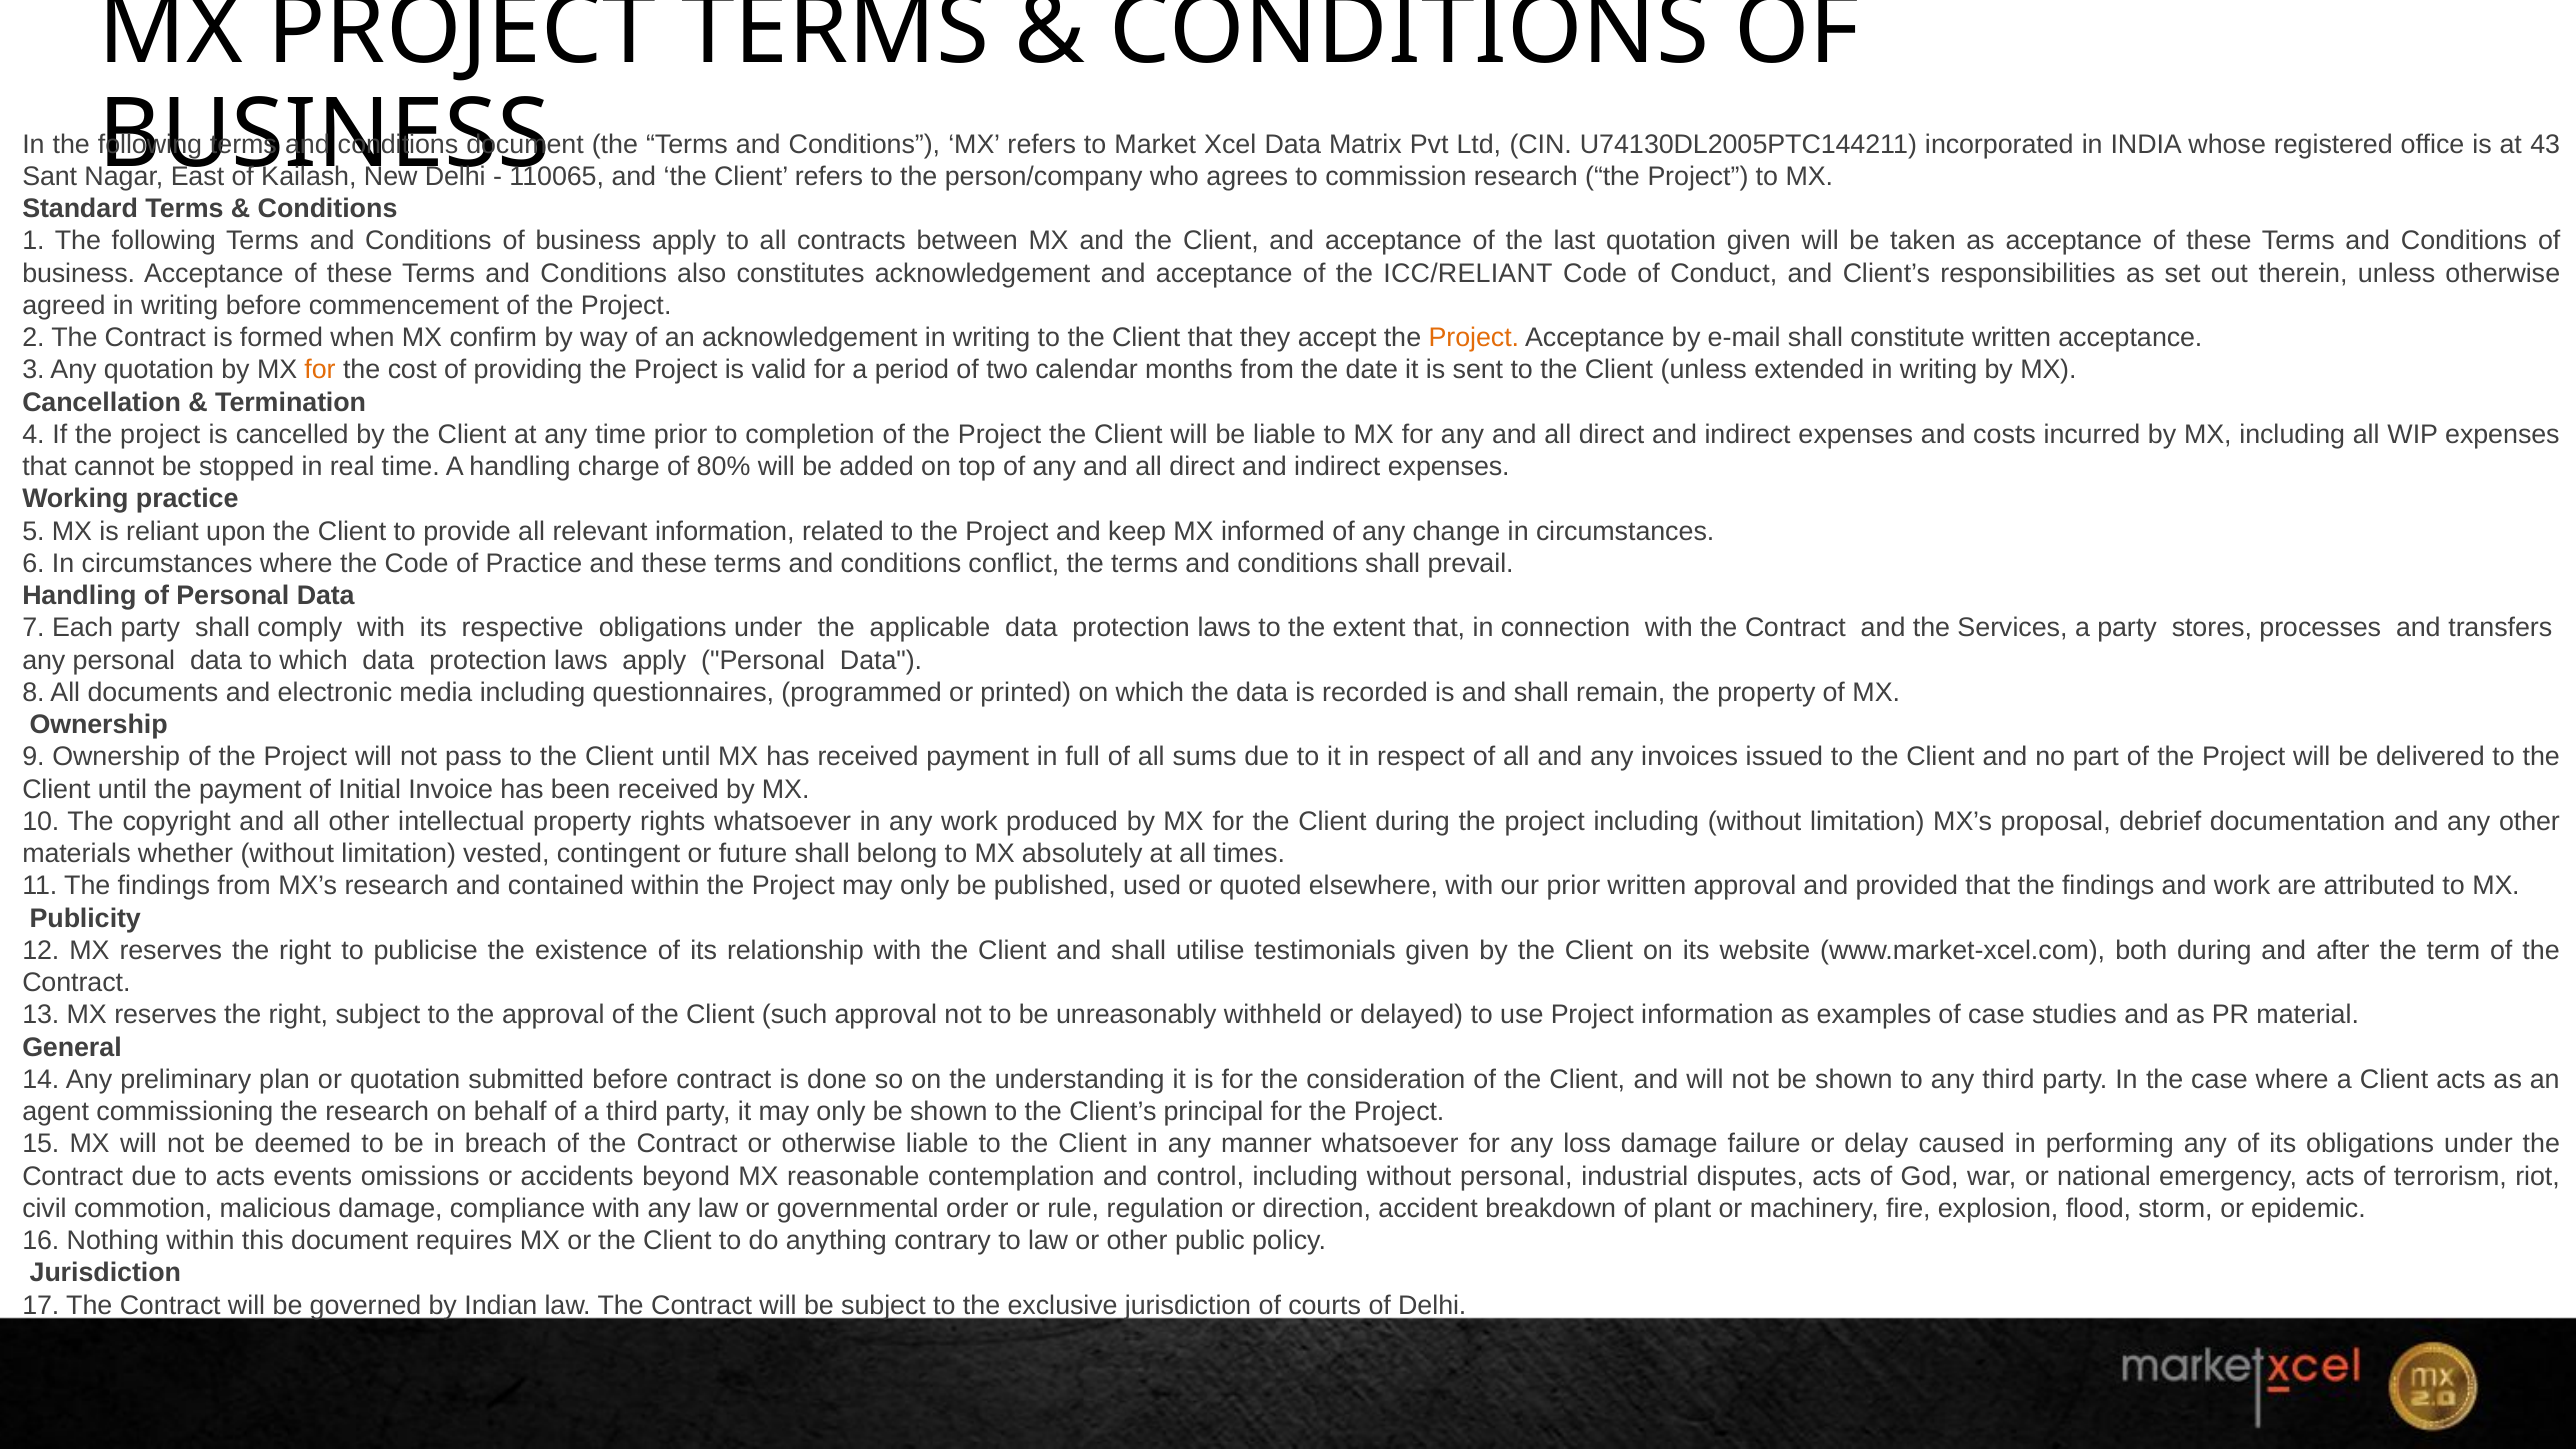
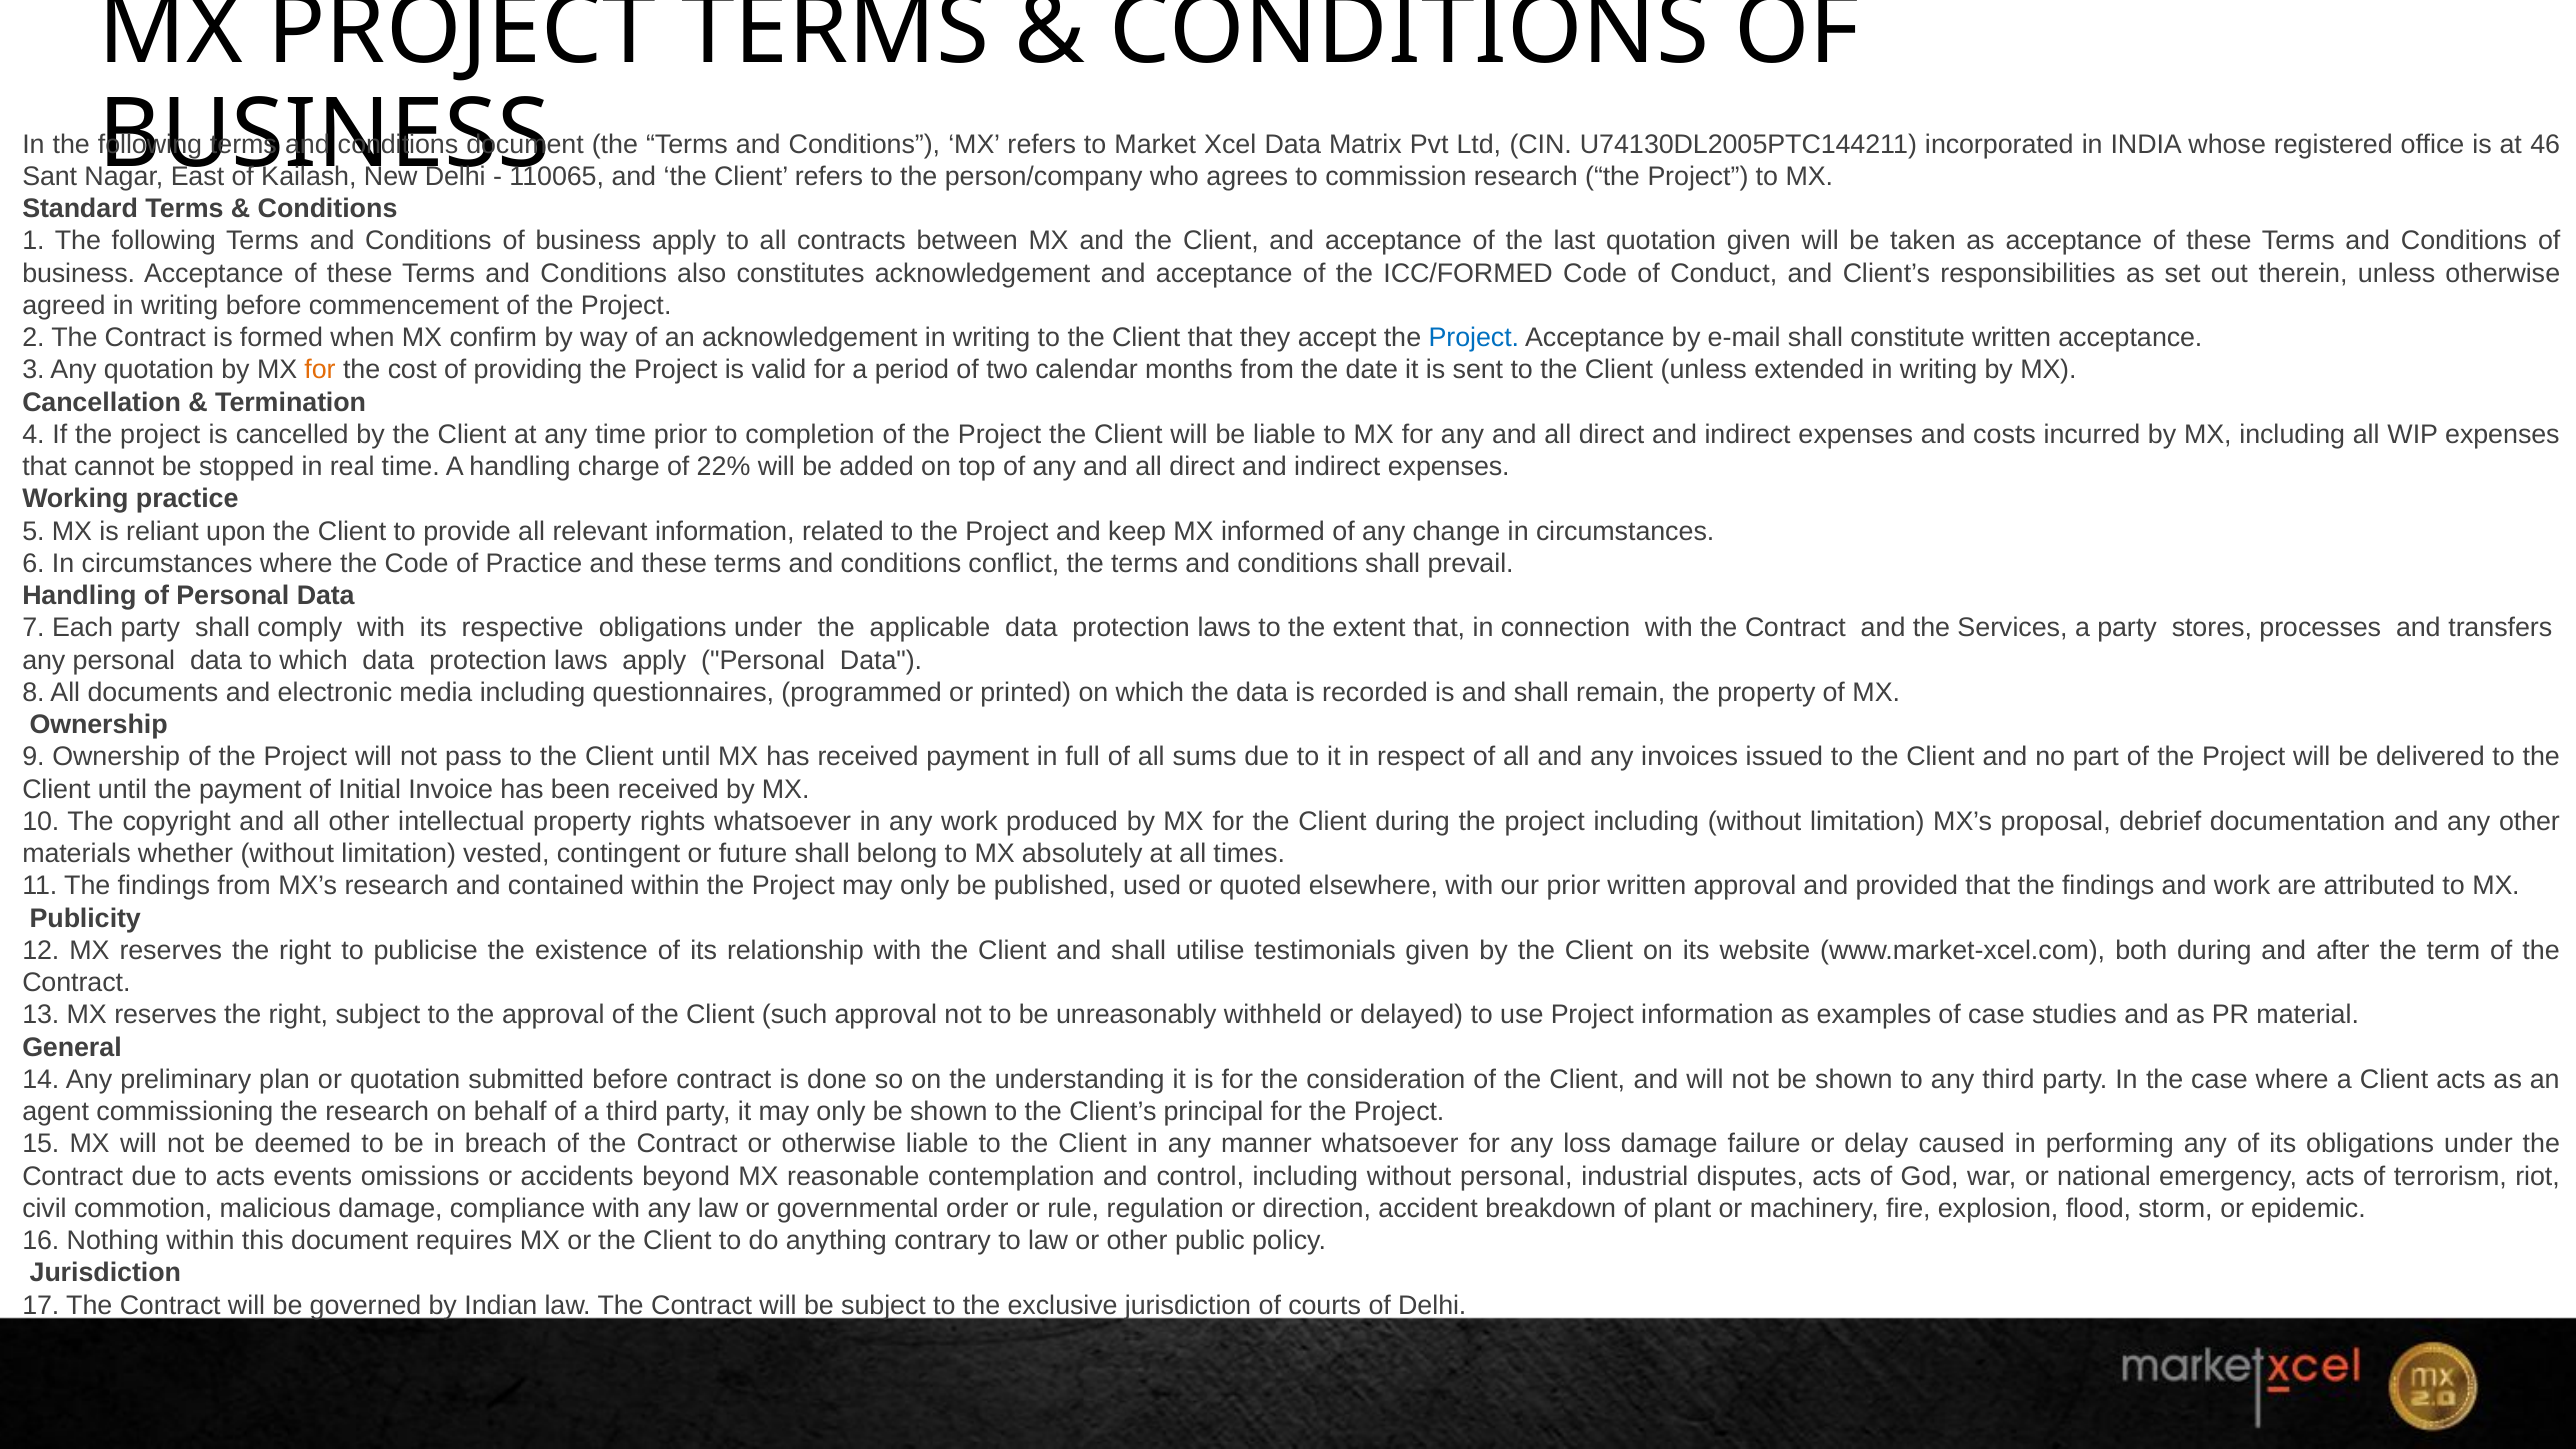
43: 43 -> 46
ICC/RELIANT: ICC/RELIANT -> ICC/FORMED
Project at (1474, 338) colour: orange -> blue
80%: 80% -> 22%
